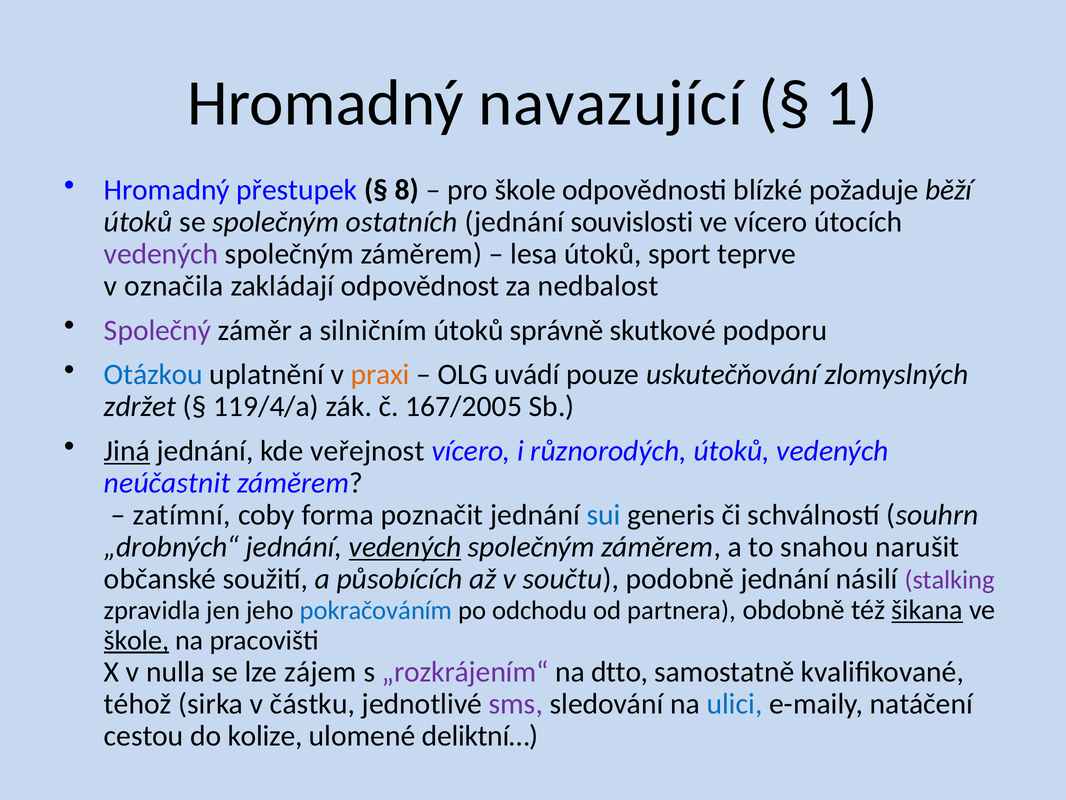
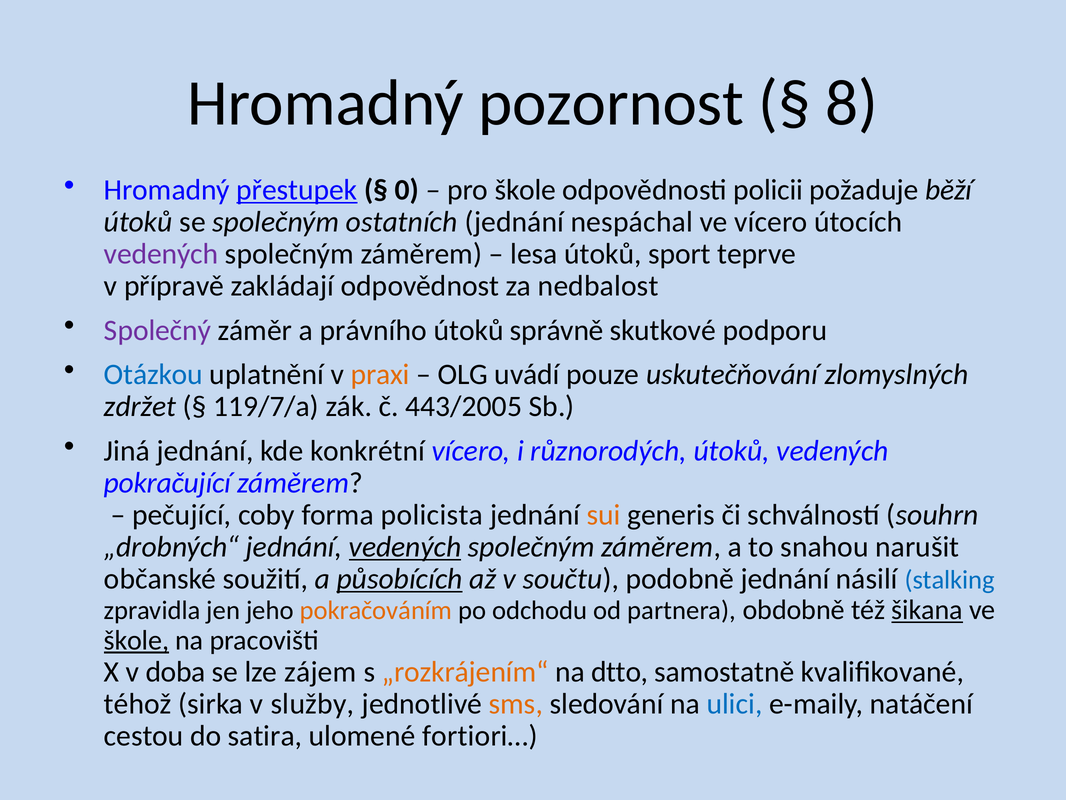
navazující: navazující -> pozornost
1: 1 -> 8
přestupek underline: none -> present
8: 8 -> 0
blízké: blízké -> policii
souvislosti: souvislosti -> nespáchal
označila: označila -> přípravě
silničním: silničním -> právního
119/4/a: 119/4/a -> 119/7/a
167/2005: 167/2005 -> 443/2005
Jiná underline: present -> none
veřejnost: veřejnost -> konkrétní
neúčastnit: neúčastnit -> pokračující
zatímní: zatímní -> pečující
poznačit: poznačit -> policista
sui colour: blue -> orange
působících underline: none -> present
stalking colour: purple -> blue
pokračováním colour: blue -> orange
nulla: nulla -> doba
„rozkrájením“ colour: purple -> orange
částku: částku -> služby
sms colour: purple -> orange
kolize: kolize -> satira
deliktní…: deliktní… -> fortiori…
